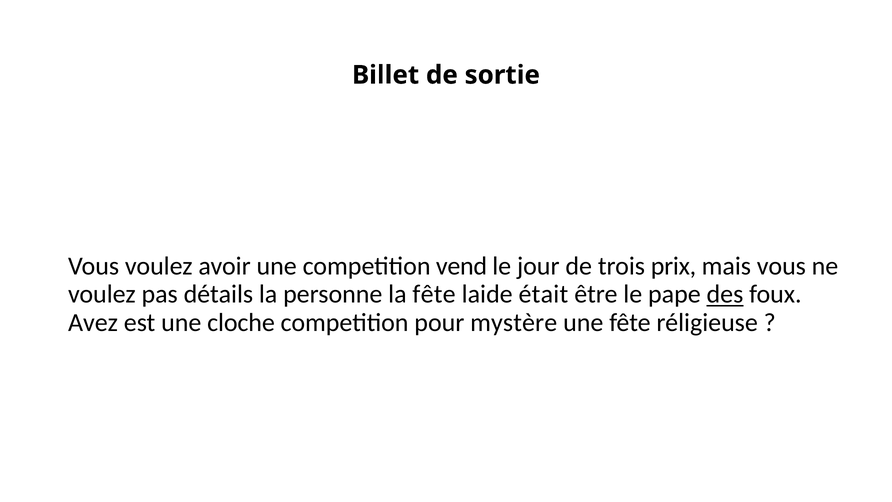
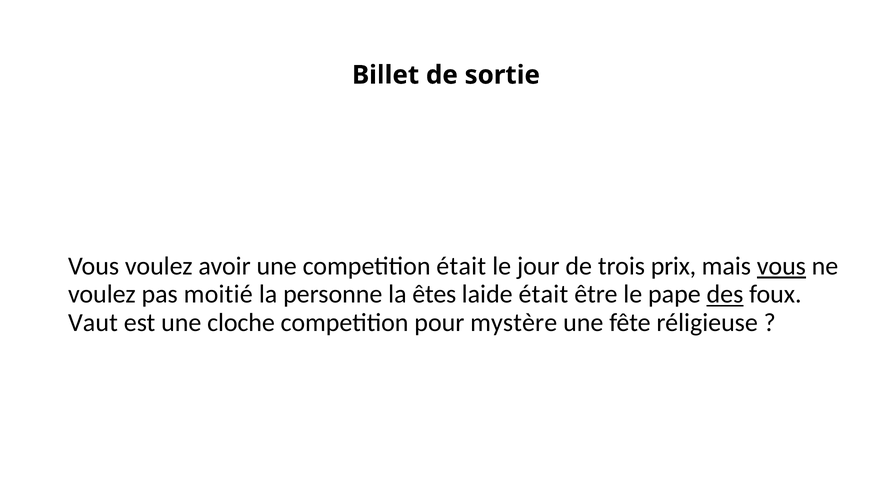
competition vend: vend -> était
vous at (781, 266) underline: none -> present
détails: détails -> moitié
la fête: fête -> êtes
Avez: Avez -> Vaut
